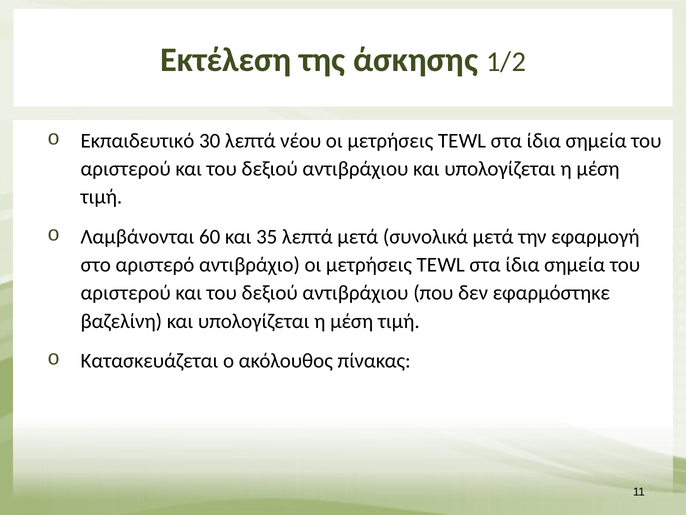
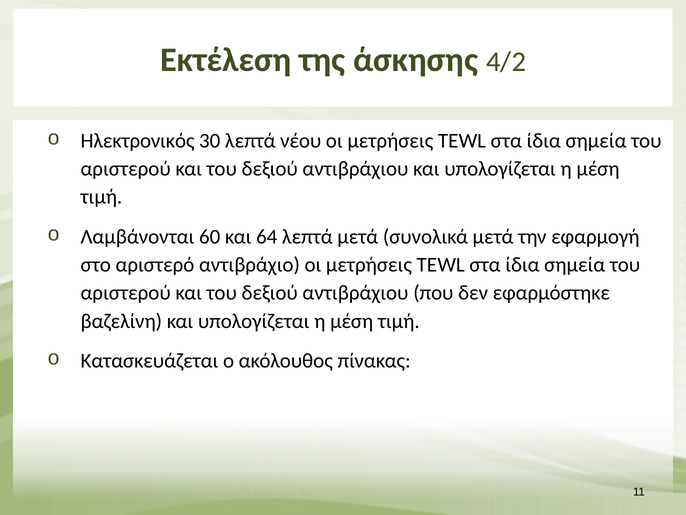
1/2: 1/2 -> 4/2
Εκπαιδευτικό: Εκπαιδευτικό -> Ηλεκτρονικός
35: 35 -> 64
